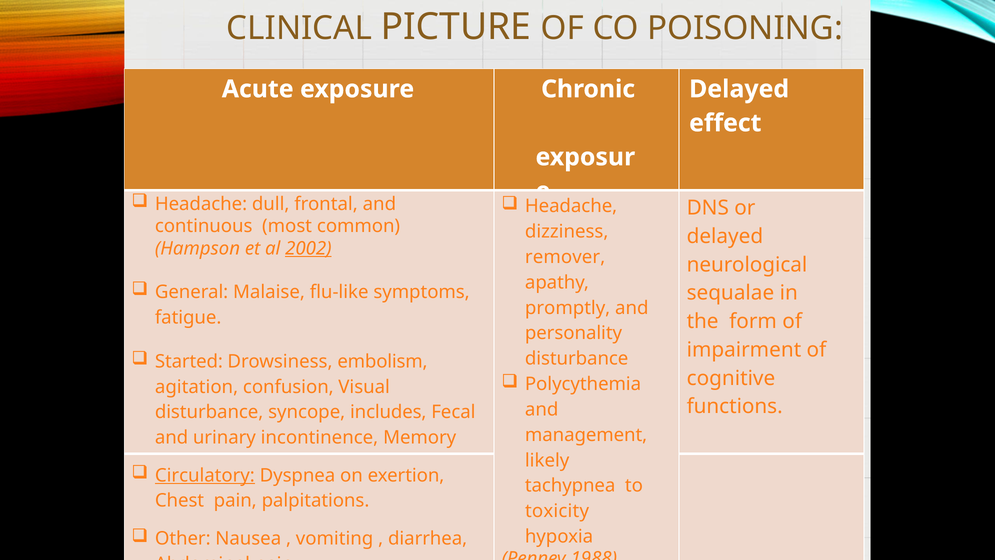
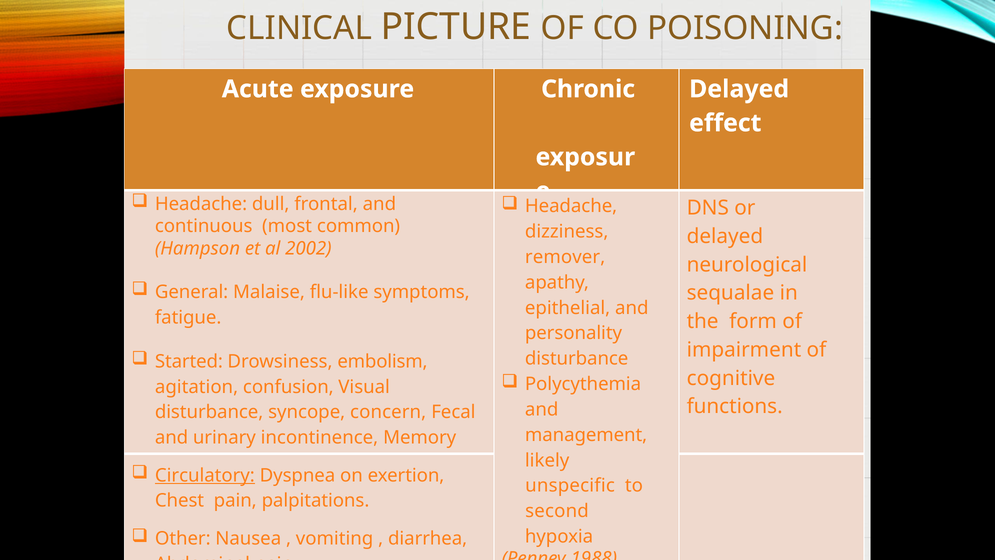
2002 underline: present -> none
promptly: promptly -> epithelial
includes: includes -> concern
tachypnea: tachypnea -> unspecific
toxicity: toxicity -> second
